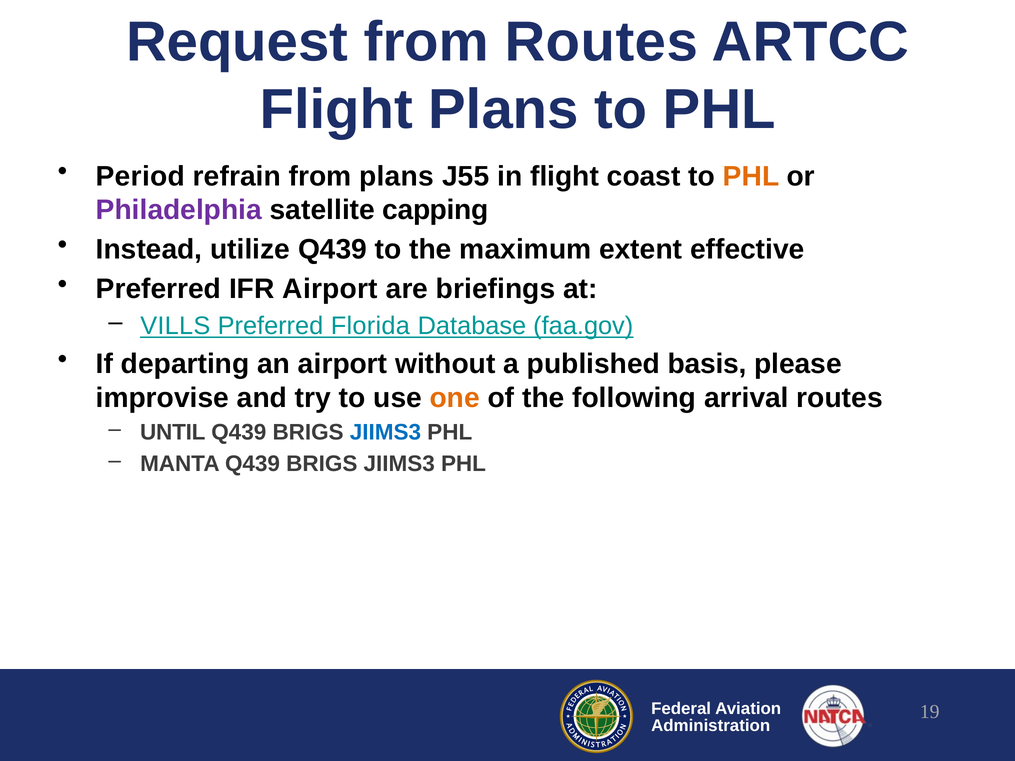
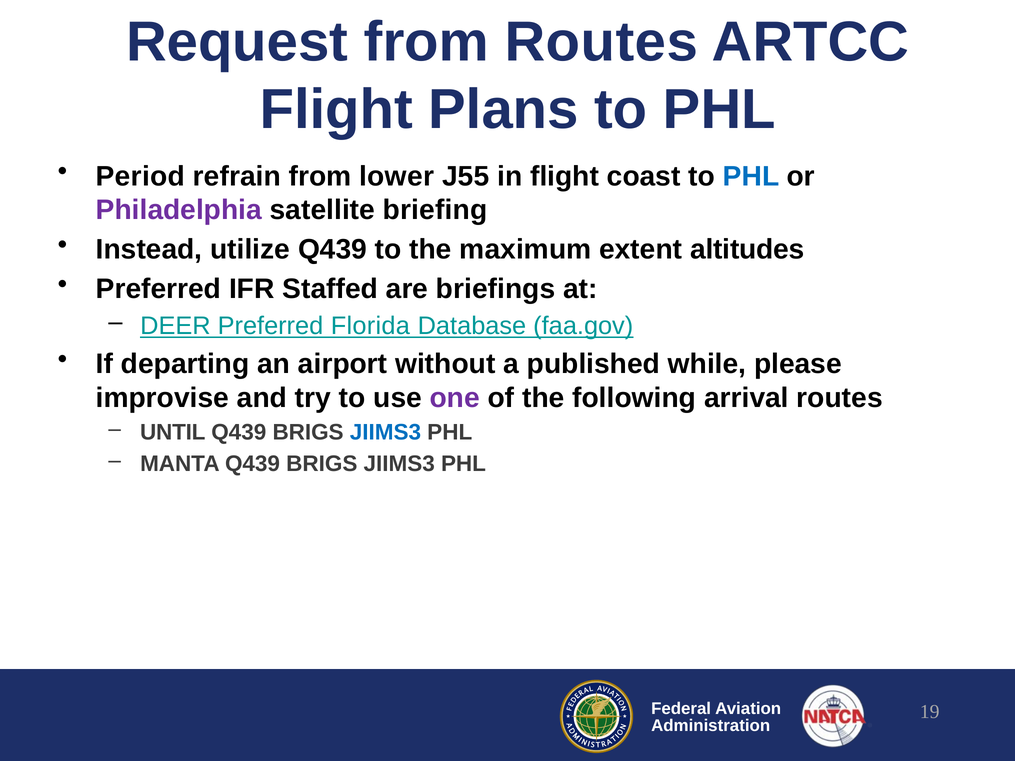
from plans: plans -> lower
PHL at (751, 176) colour: orange -> blue
capping: capping -> briefing
effective: effective -> altitudes
IFR Airport: Airport -> Staffed
VILLS: VILLS -> DEER
basis: basis -> while
one colour: orange -> purple
